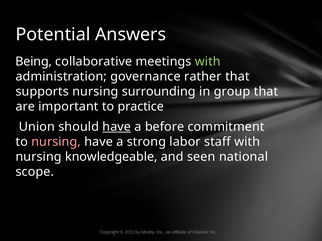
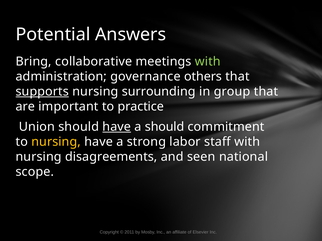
Being: Being -> Bring
rather: rather -> others
supports underline: none -> present
a before: before -> should
nursing at (56, 142) colour: pink -> yellow
knowledgeable: knowledgeable -> disagreements
